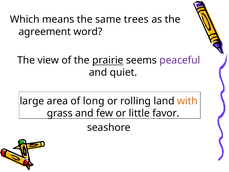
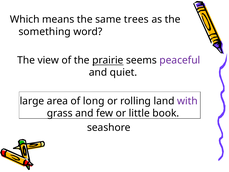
agreement: agreement -> something
with colour: orange -> purple
favor: favor -> book
